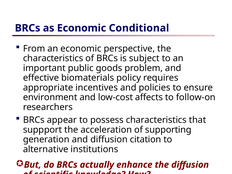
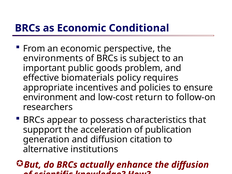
characteristics at (53, 58): characteristics -> environments
affects: affects -> return
supporting: supporting -> publication
